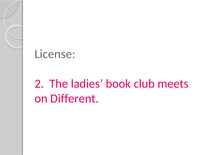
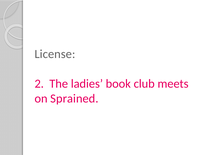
Different: Different -> Sprained
